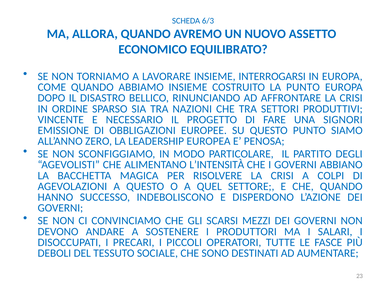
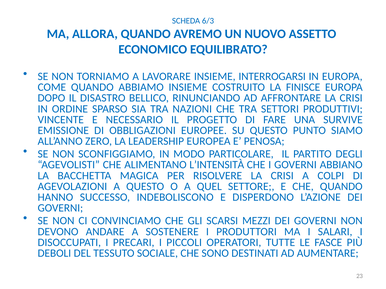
LA PUNTO: PUNTO -> FINISCE
SIGNORI: SIGNORI -> SURVIVE
